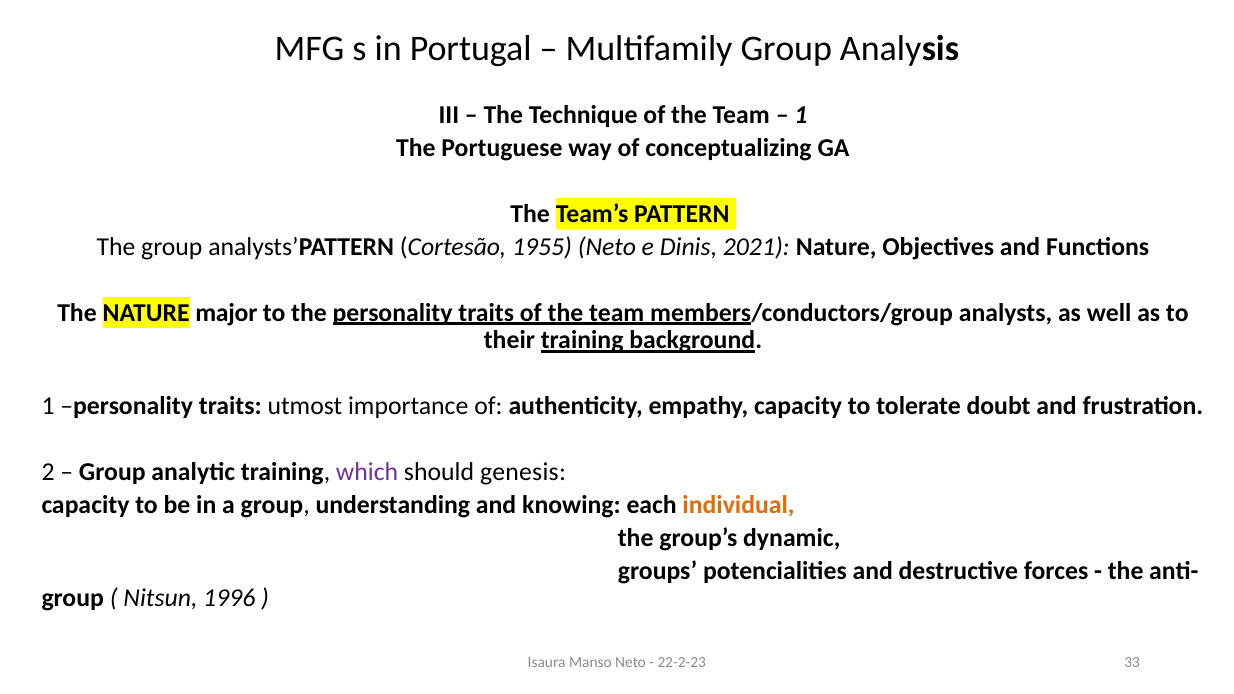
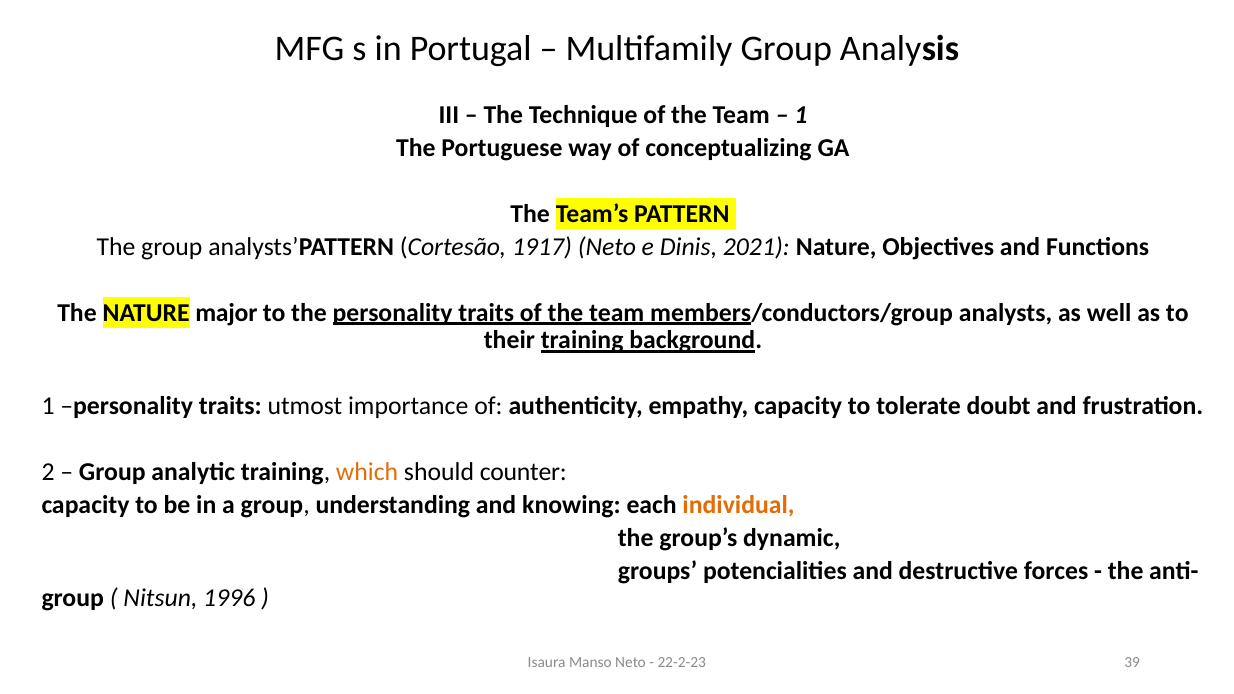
1955: 1955 -> 1917
which colour: purple -> orange
genesis: genesis -> counter
33: 33 -> 39
